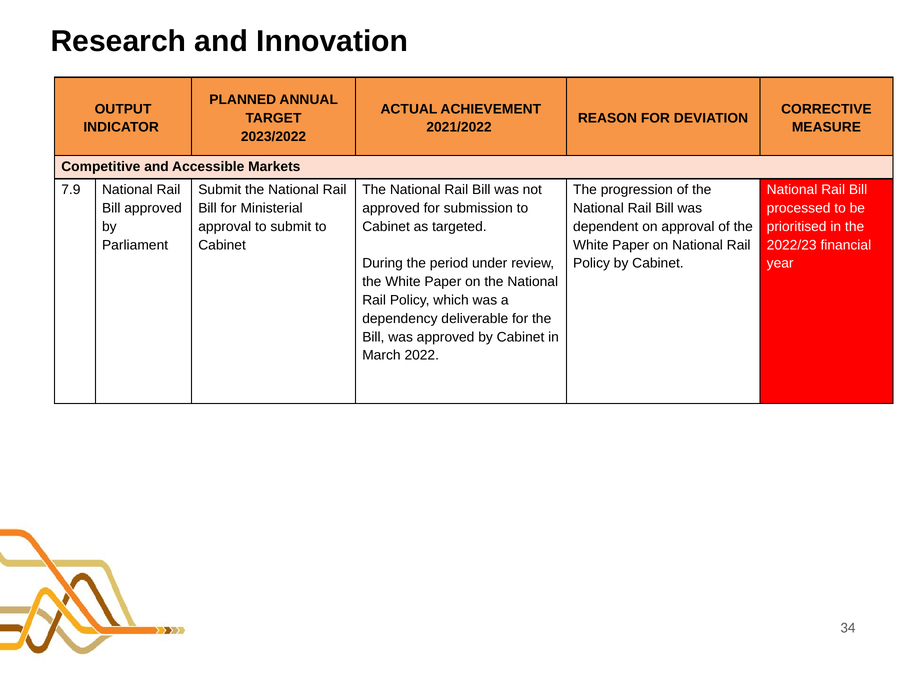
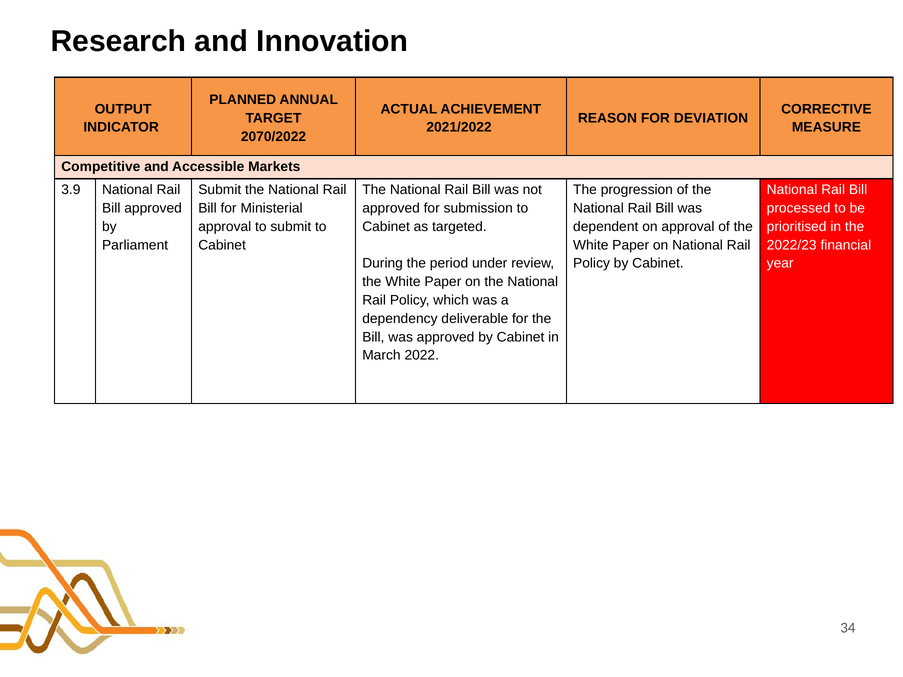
2023/2022: 2023/2022 -> 2070/2022
7.9: 7.9 -> 3.9
